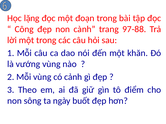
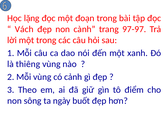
Công: Công -> Vách
97-88: 97-88 -> 97-97
khăn: khăn -> xanh
vướng: vướng -> thiêng
